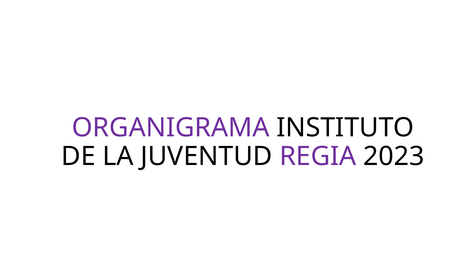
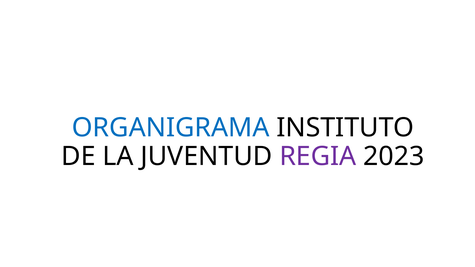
ORGANIGRAMA colour: purple -> blue
